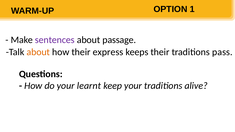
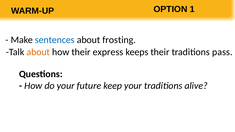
sentences colour: purple -> blue
passage: passage -> frosting
learnt: learnt -> future
